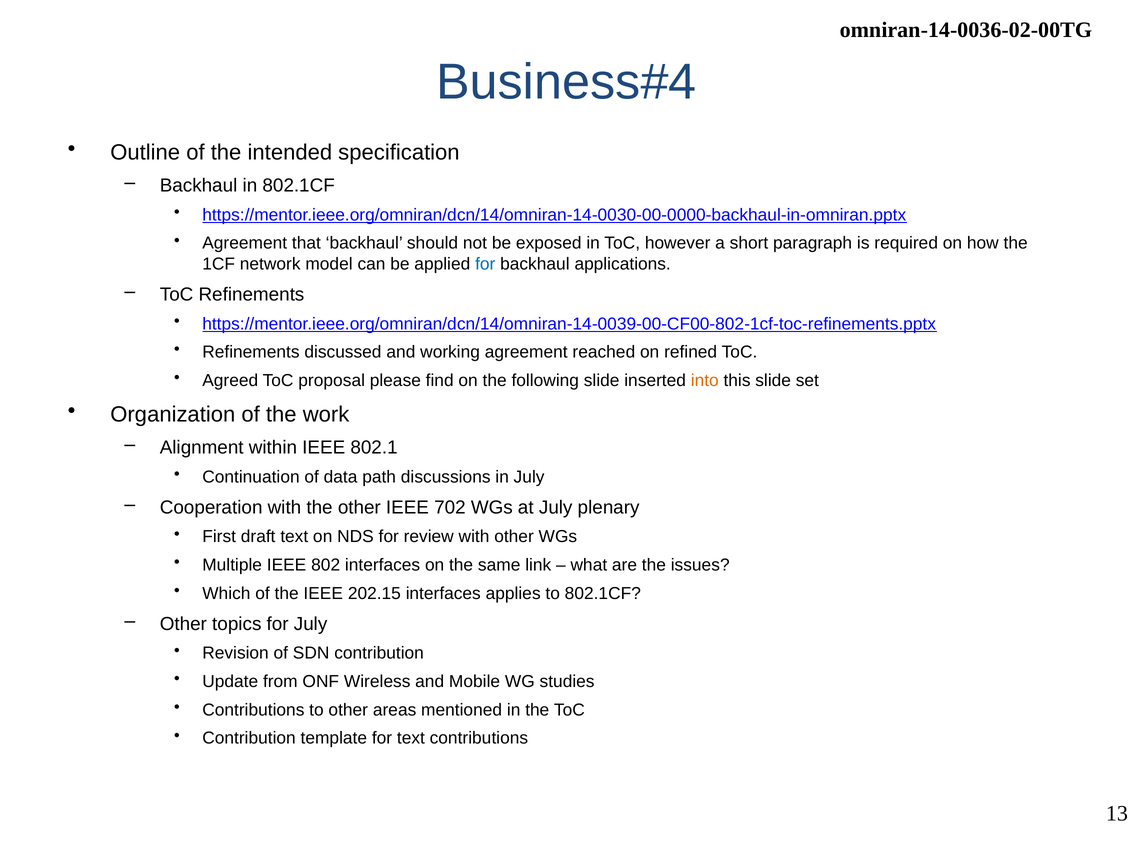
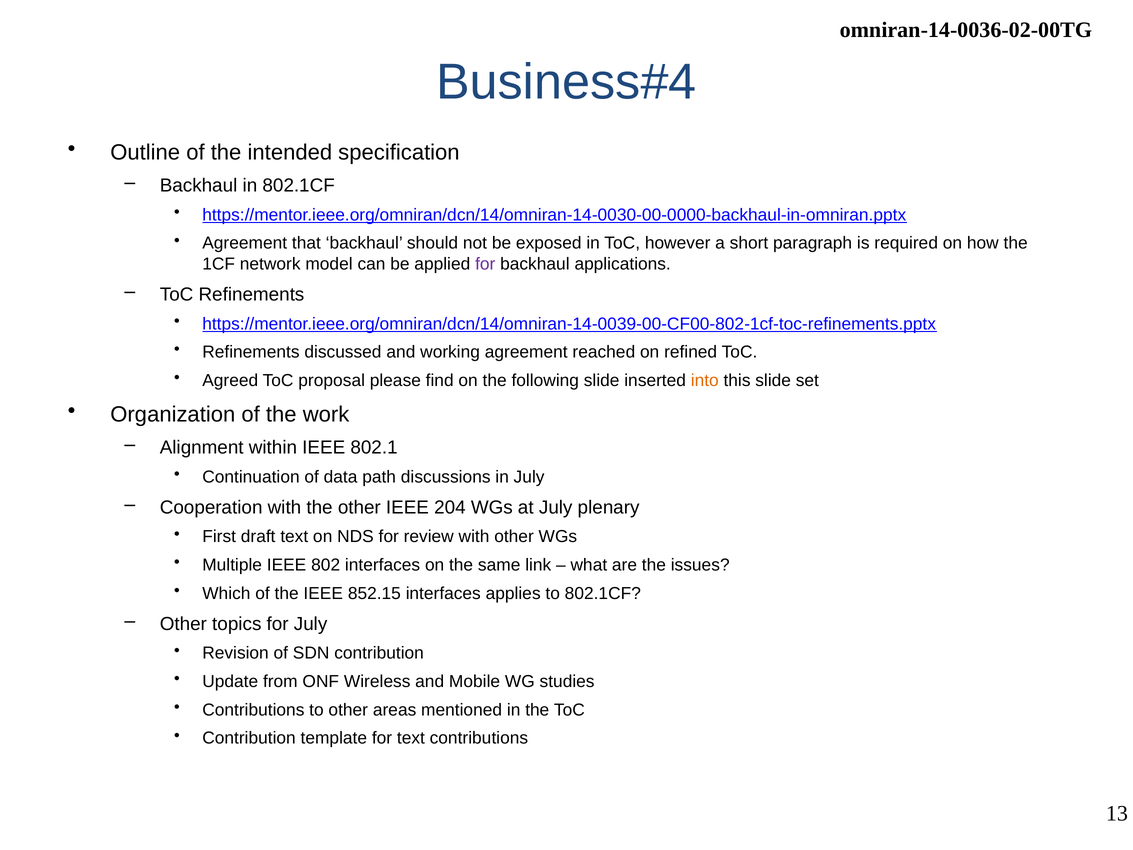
for at (485, 264) colour: blue -> purple
702: 702 -> 204
202.15: 202.15 -> 852.15
